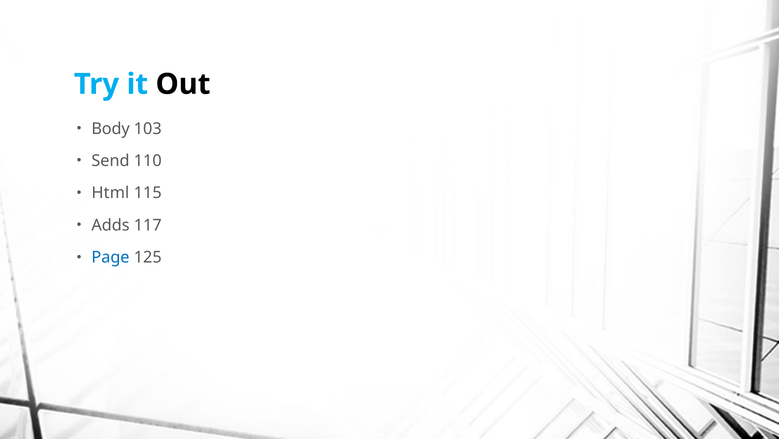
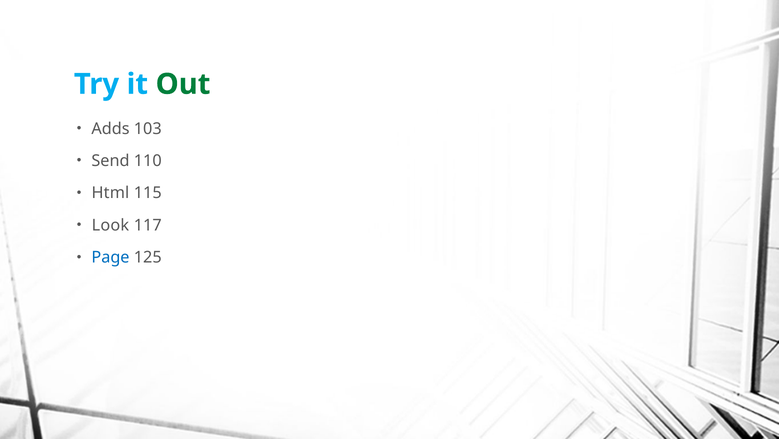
Out colour: black -> green
Body: Body -> Adds
Adds: Adds -> Look
